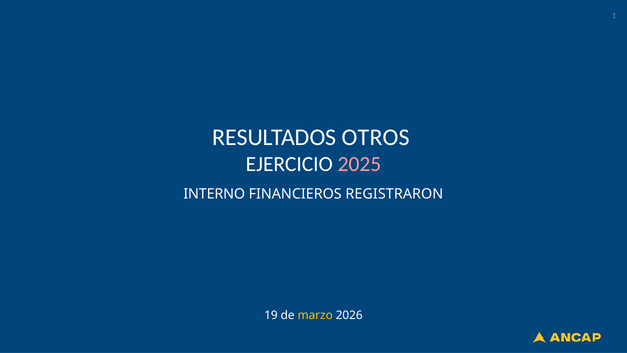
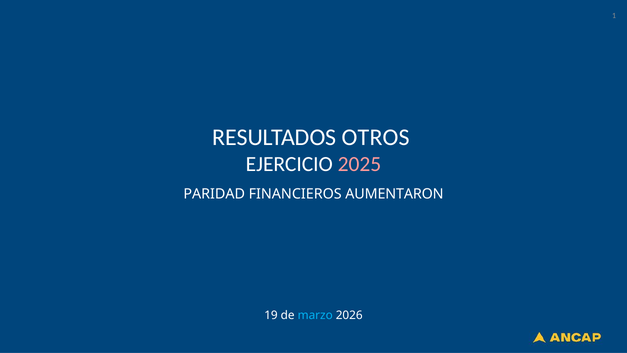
INTERNO: INTERNO -> PARIDAD
REGISTRARON: REGISTRARON -> AUMENTARON
marzo colour: yellow -> light blue
